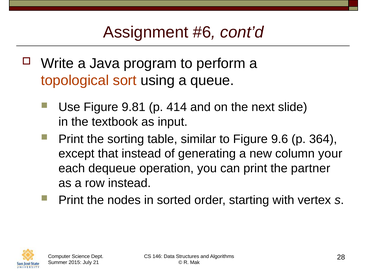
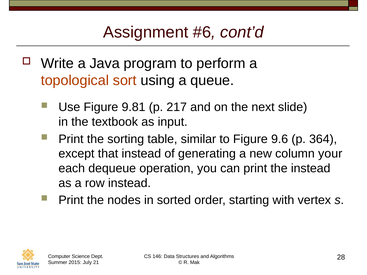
414: 414 -> 217
the partner: partner -> instead
